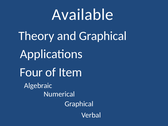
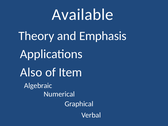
and Graphical: Graphical -> Emphasis
Four: Four -> Also
